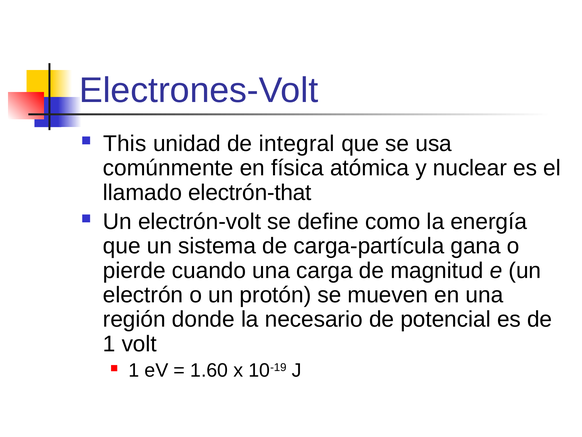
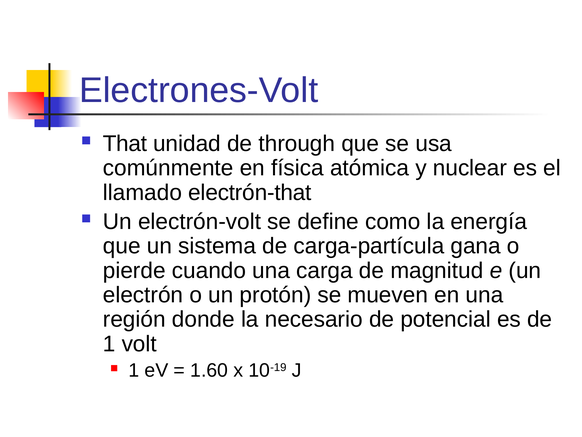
This: This -> That
integral: integral -> through
